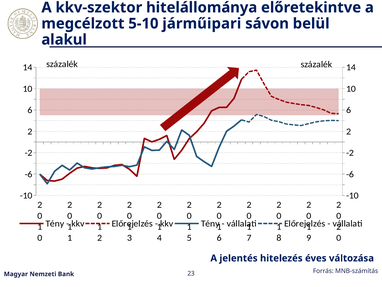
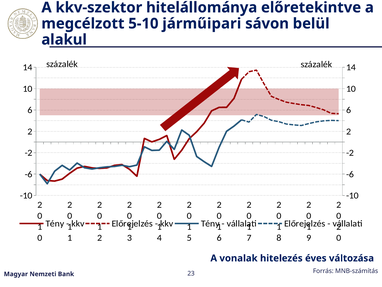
jelentés: jelentés -> vonalak
